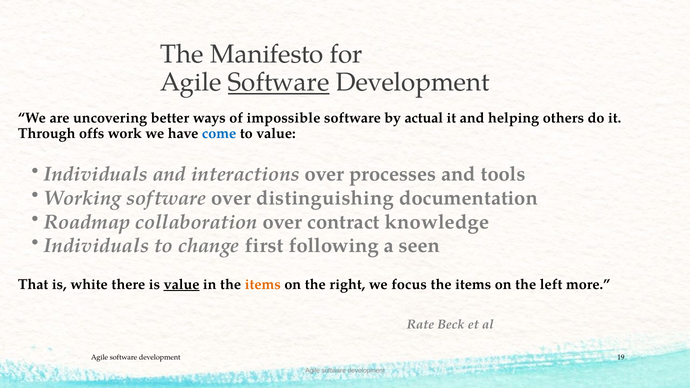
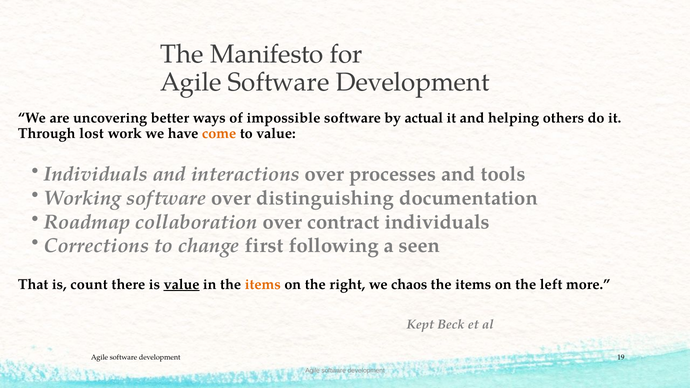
Software at (279, 82) underline: present -> none
offs: offs -> lost
come colour: blue -> orange
contract knowledge: knowledge -> individuals
Individuals at (96, 246): Individuals -> Corrections
white: white -> count
focus: focus -> chaos
Rate: Rate -> Kept
